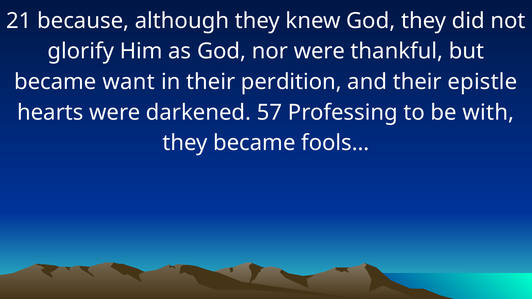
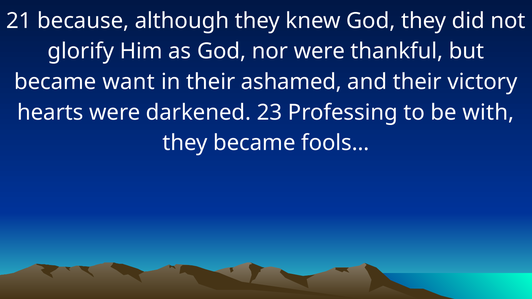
perdition: perdition -> ashamed
epistle: epistle -> victory
57: 57 -> 23
